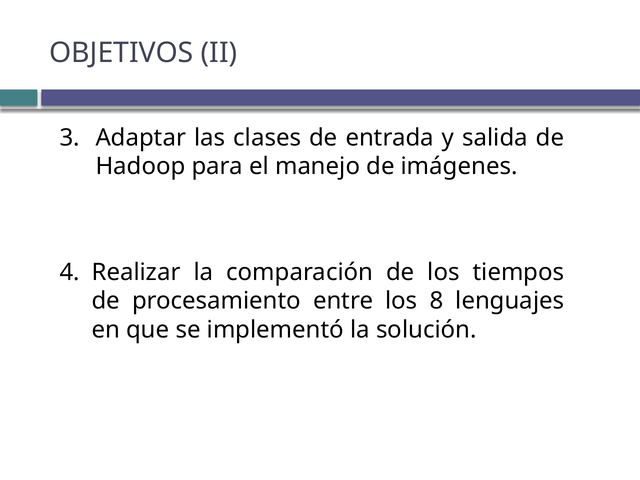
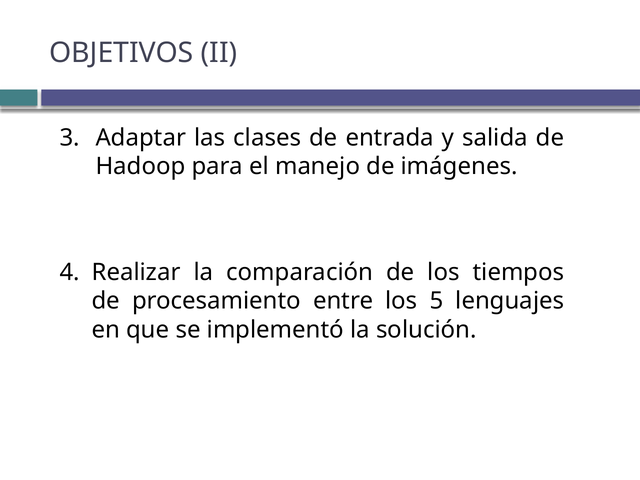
8: 8 -> 5
